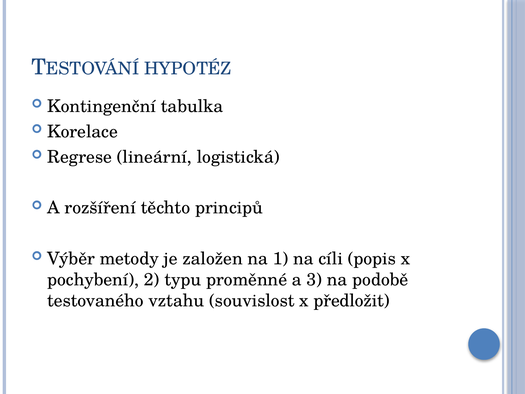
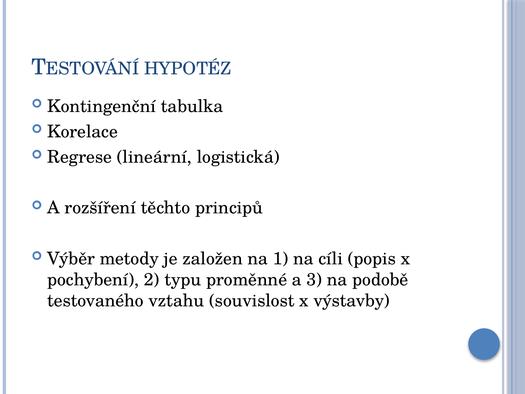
předložit: předložit -> výstavby
